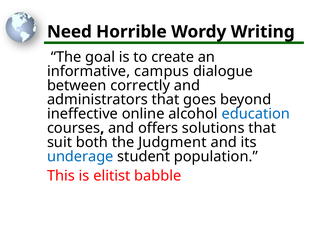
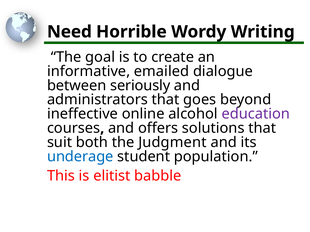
campus: campus -> emailed
correctly: correctly -> seriously
education colour: blue -> purple
